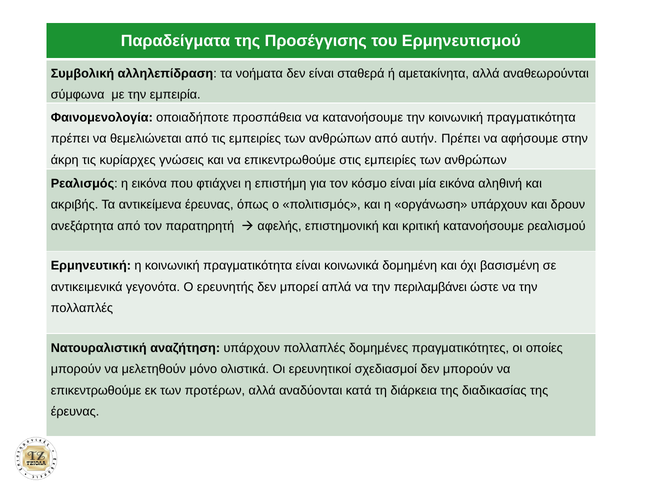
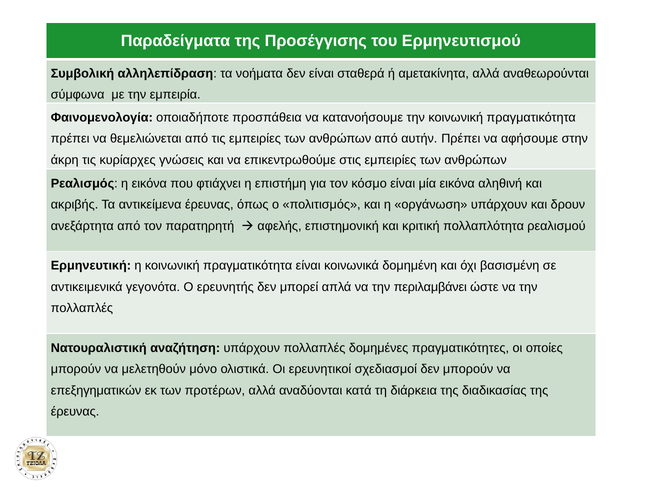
κριτική κατανοήσουμε: κατανοήσουμε -> πολλαπλότητα
επικεντρωθούμε at (96, 390): επικεντρωθούμε -> επεξηγηματικών
